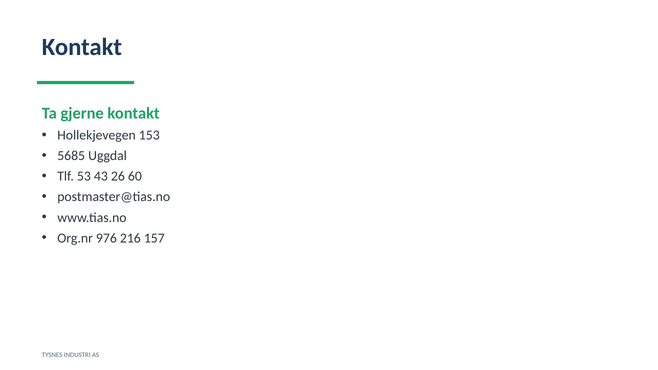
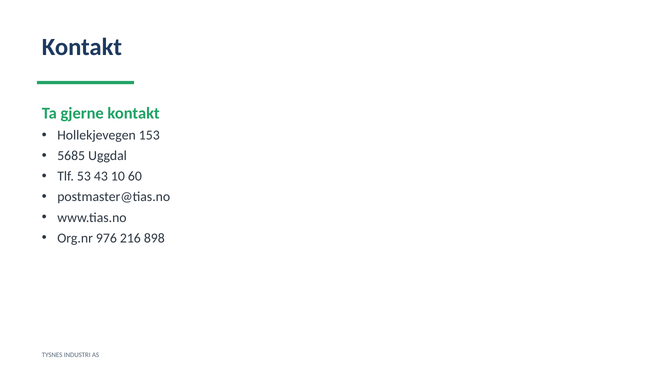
26: 26 -> 10
157: 157 -> 898
